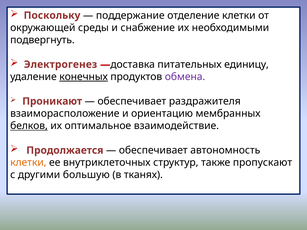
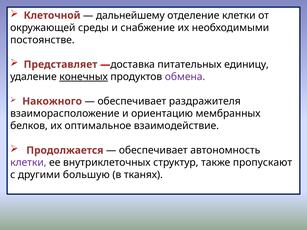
Поскольку: Поскольку -> Клеточной
поддержание: поддержание -> дальнейшему
подвергнуть: подвергнуть -> постоянстве
Электрогенез: Электрогенез -> Представляет
Проникают: Проникают -> Накожного
белков underline: present -> none
клетки at (28, 163) colour: orange -> purple
